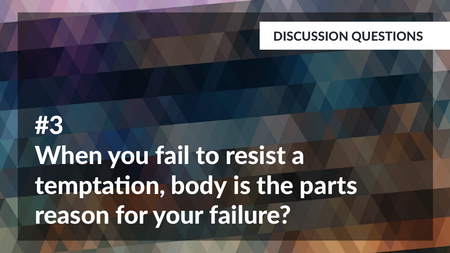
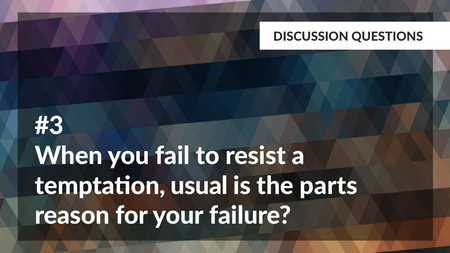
body: body -> usual
